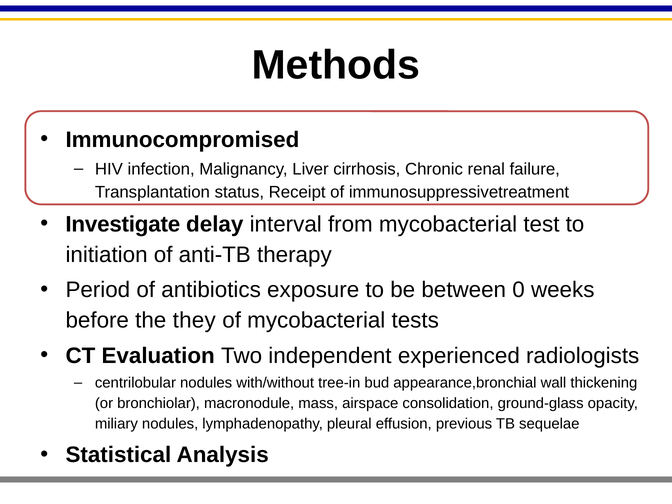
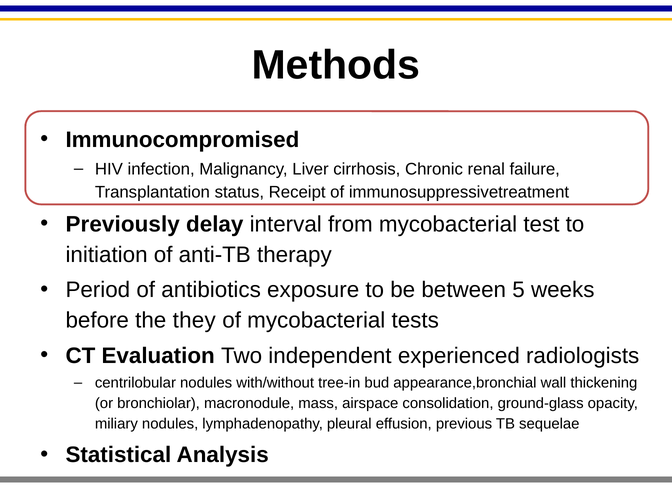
Investigate: Investigate -> Previously
0: 0 -> 5
